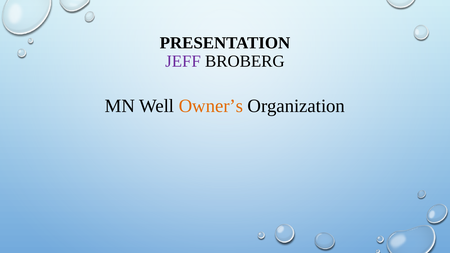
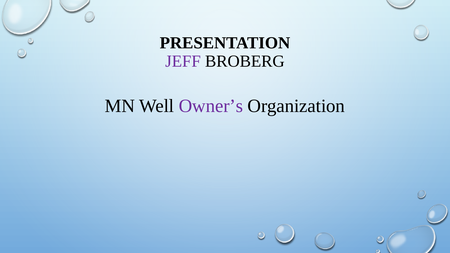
Owner’s colour: orange -> purple
